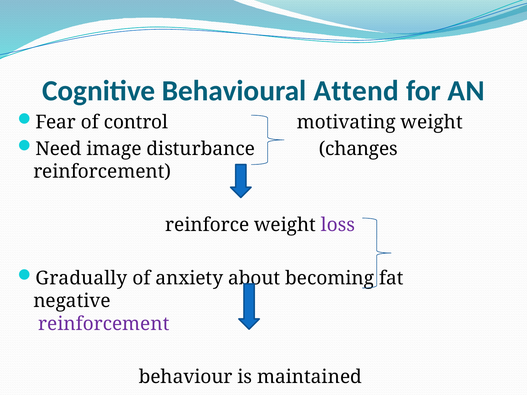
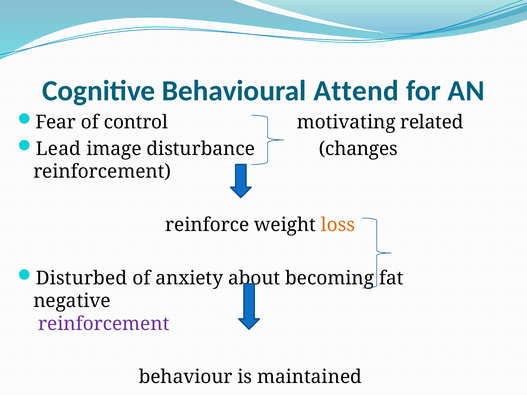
motivating weight: weight -> related
Need: Need -> Lead
loss colour: purple -> orange
Gradually: Gradually -> Disturbed
